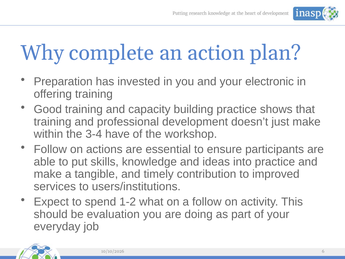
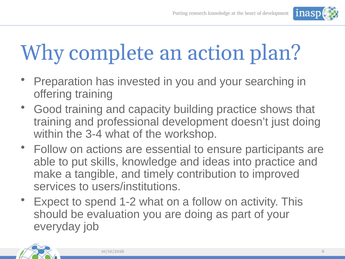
electronic: electronic -> searching
just make: make -> doing
3-4 have: have -> what
